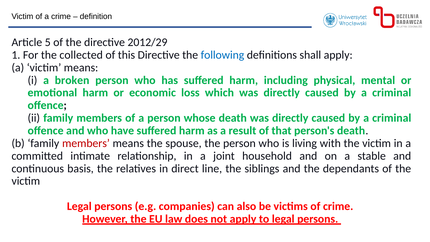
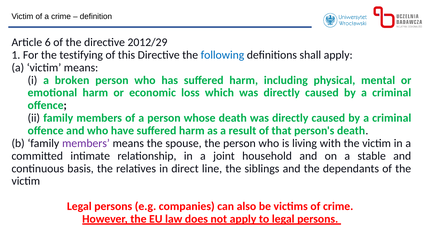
5: 5 -> 6
collected: collected -> testifying
members at (86, 143) colour: red -> purple
